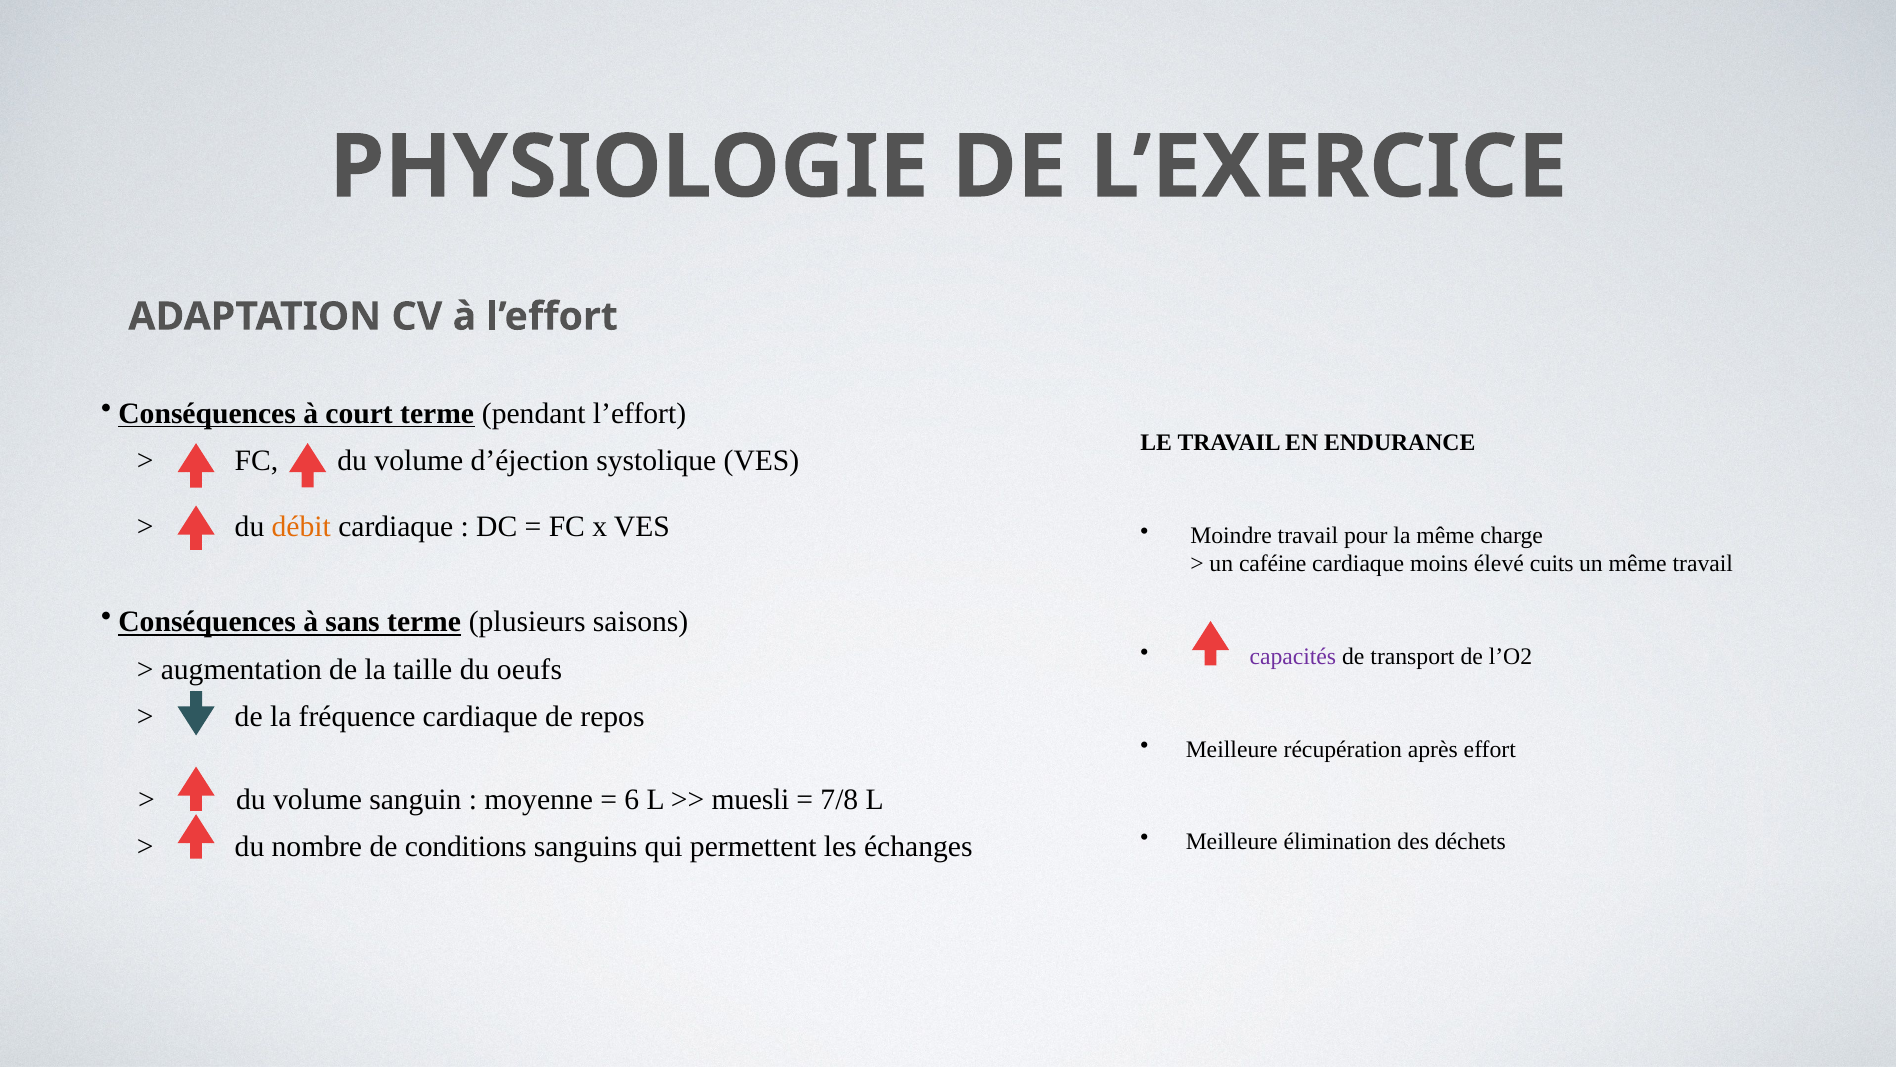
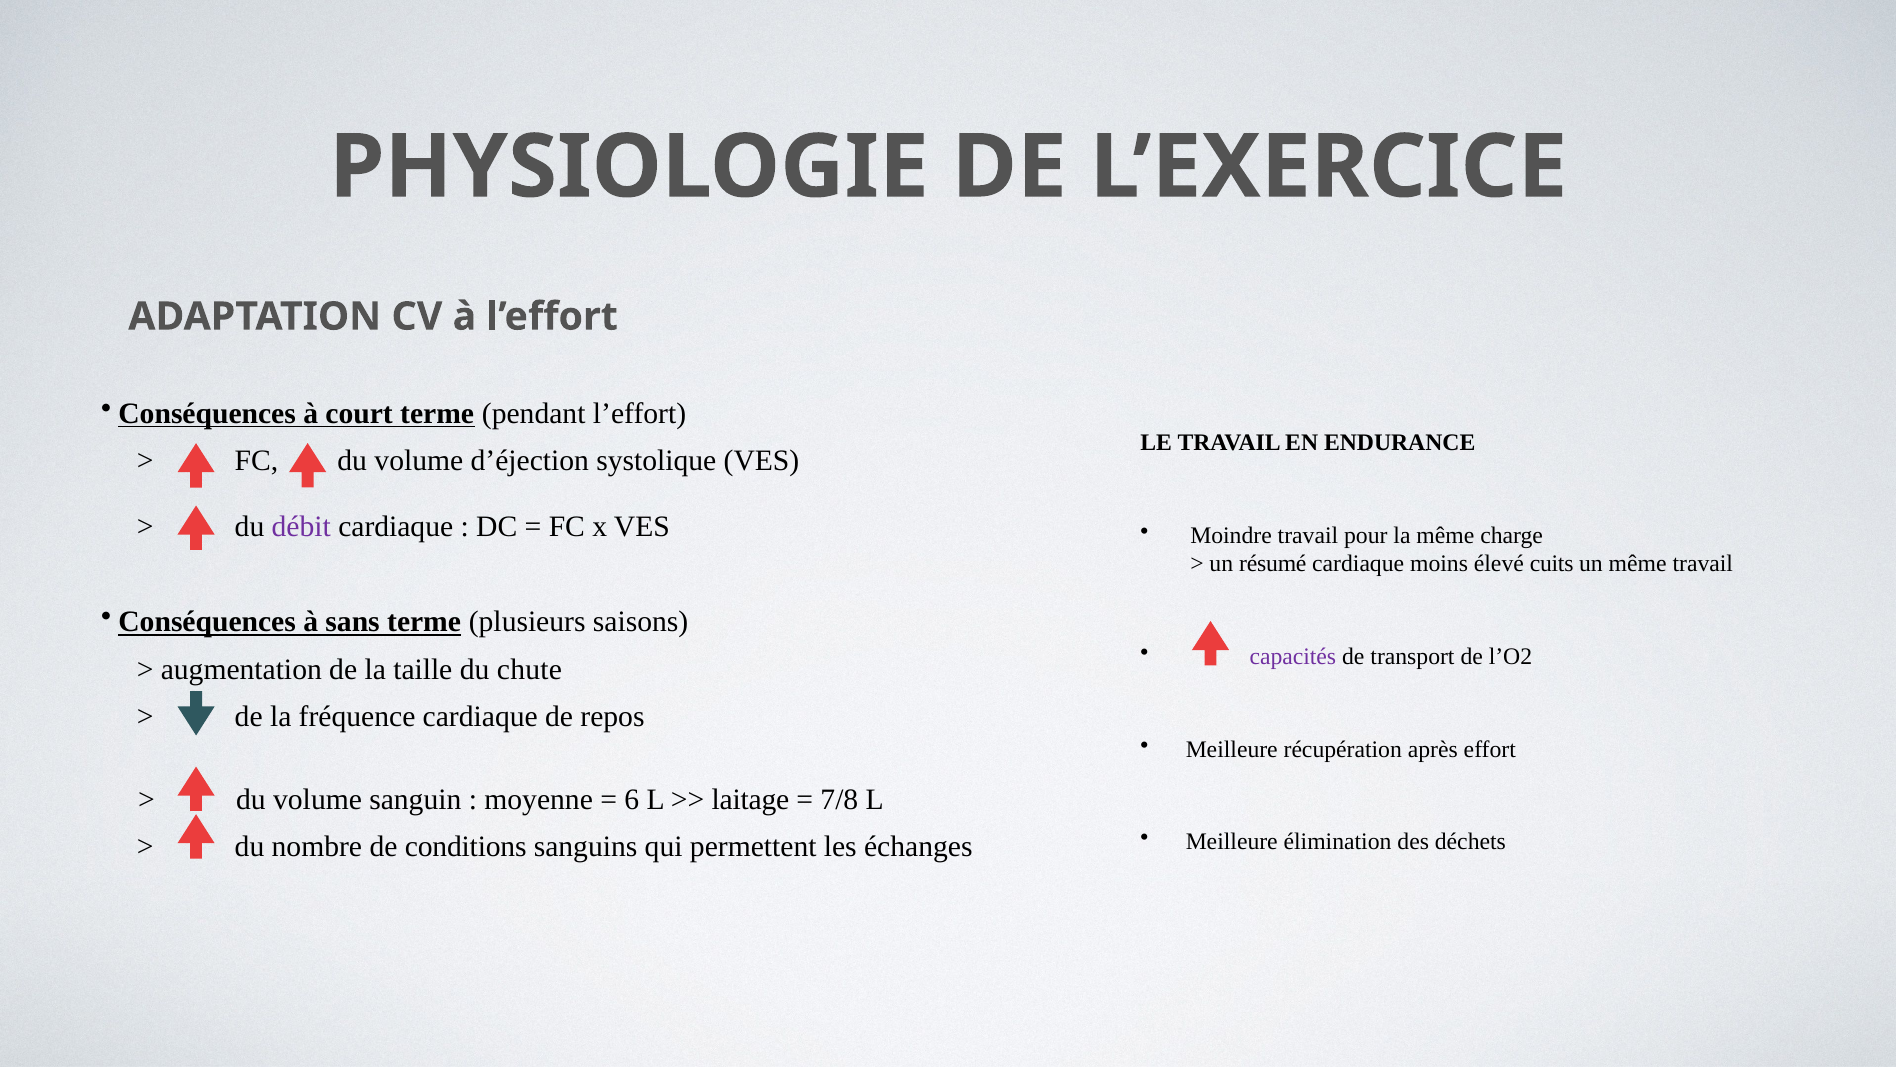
débit colour: orange -> purple
caféine: caféine -> résumé
oeufs: oeufs -> chute
muesli: muesli -> laitage
